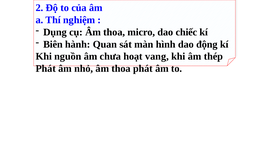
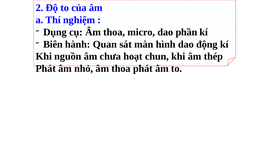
chiếc: chiếc -> phần
vang: vang -> chun
